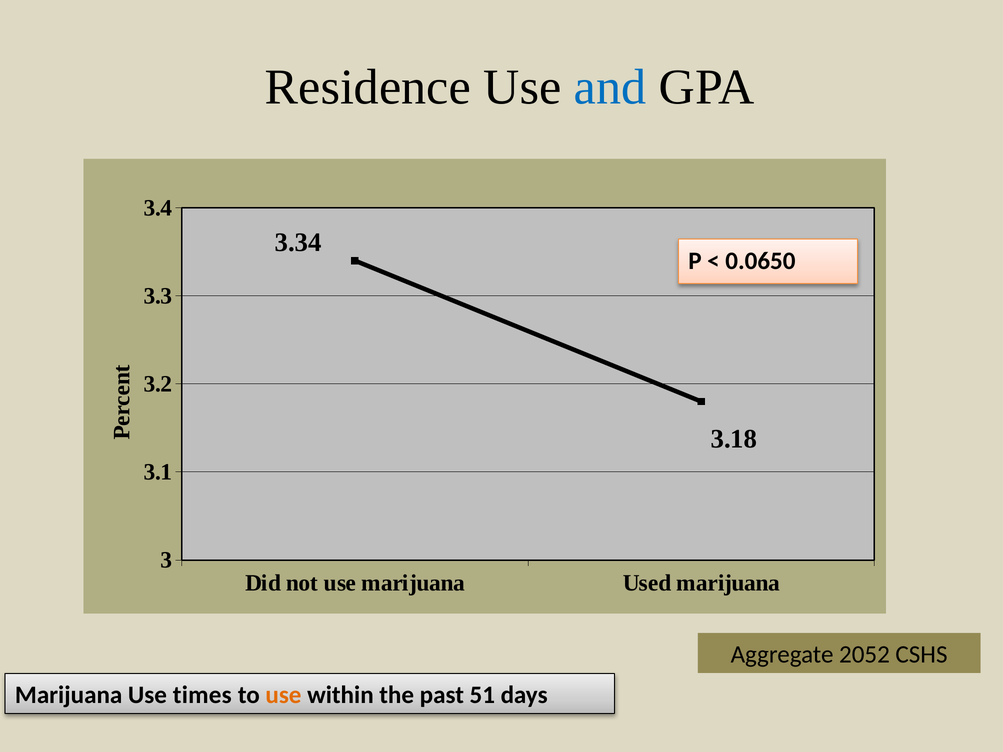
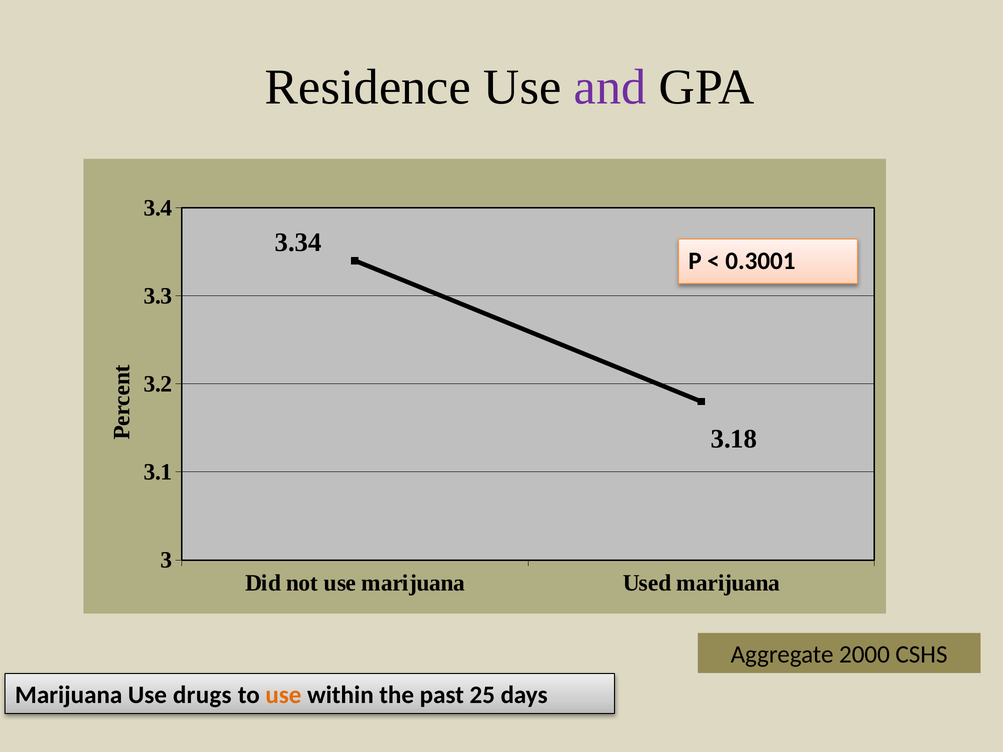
and colour: blue -> purple
0.0650: 0.0650 -> 0.3001
2052: 2052 -> 2000
times: times -> drugs
51: 51 -> 25
